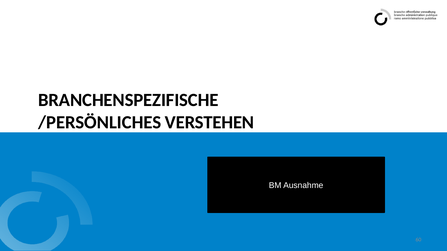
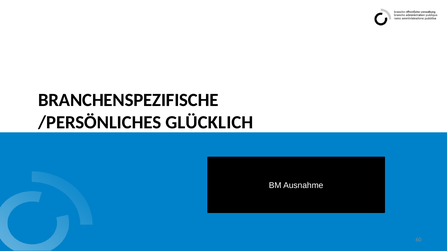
VERSTEHEN: VERSTEHEN -> GLÜCKLICH
